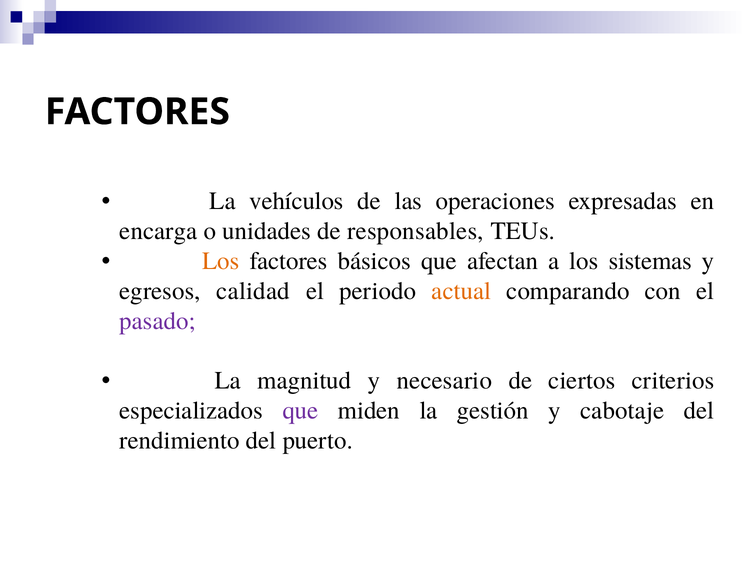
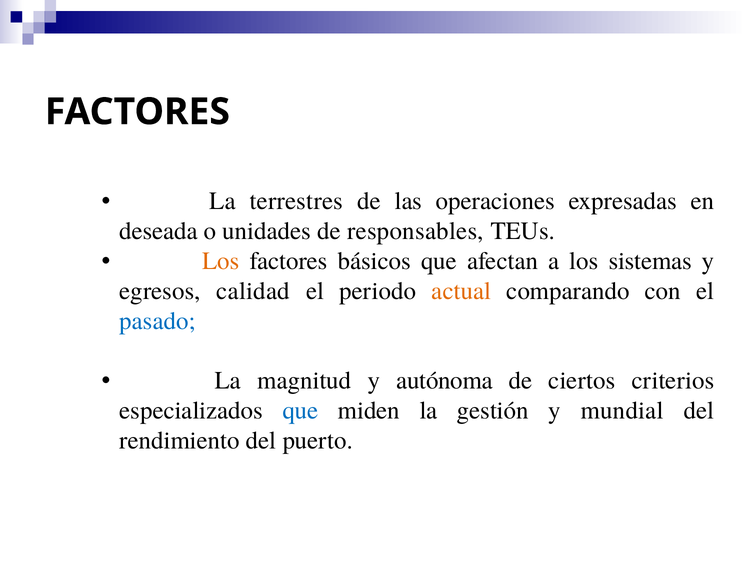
vehículos: vehículos -> terrestres
encarga: encarga -> deseada
pasado colour: purple -> blue
necesario: necesario -> autónoma
que at (300, 410) colour: purple -> blue
cabotaje: cabotaje -> mundial
